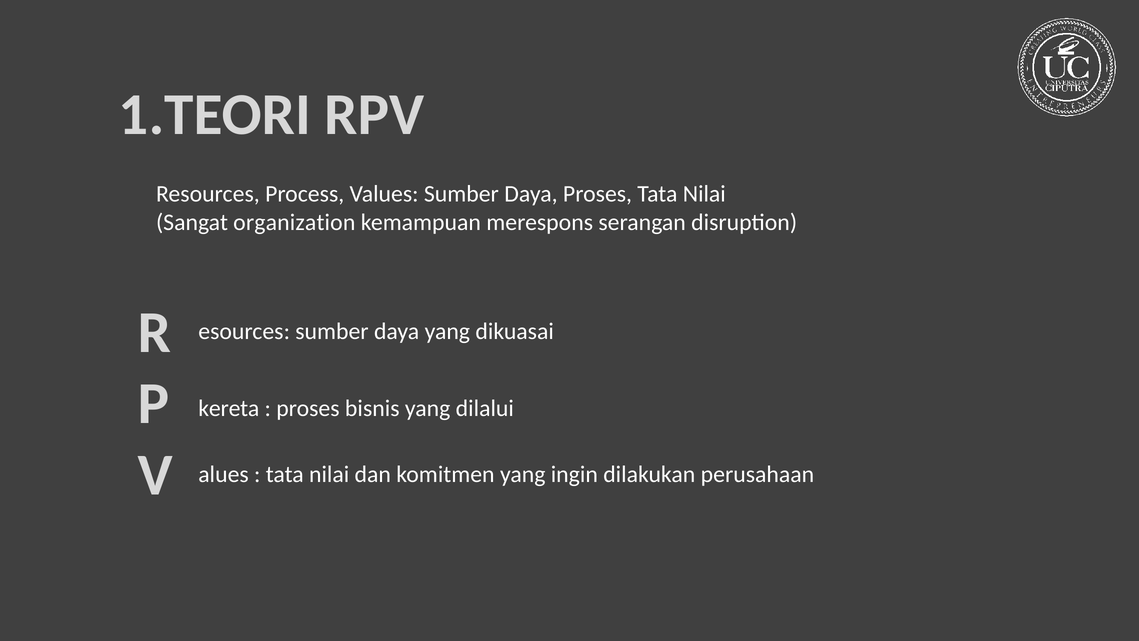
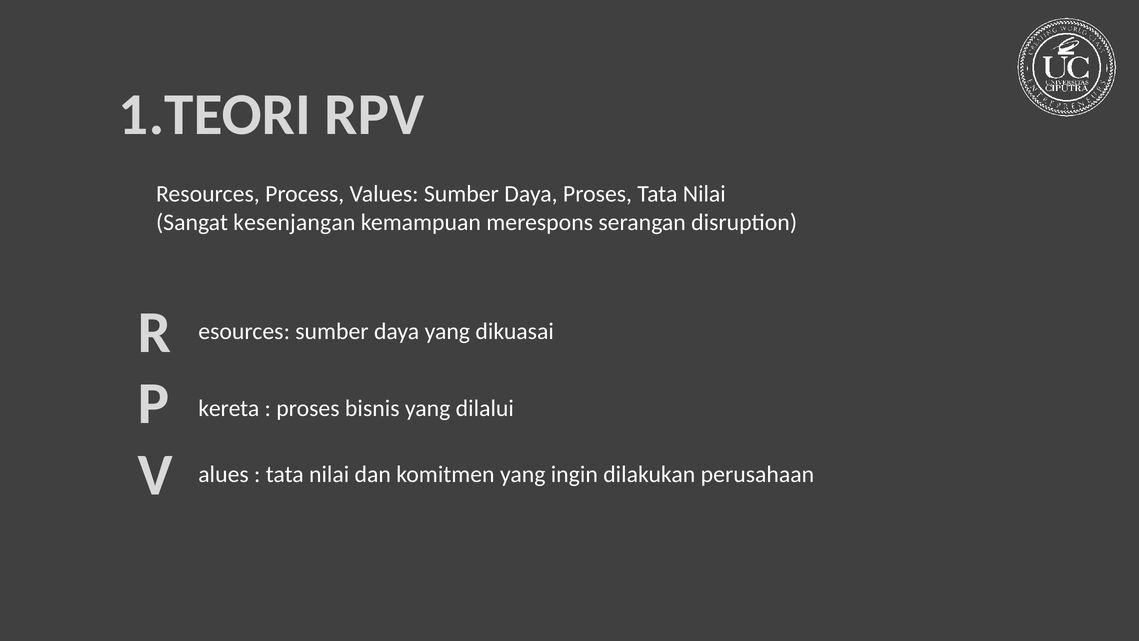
organization: organization -> kesenjangan
